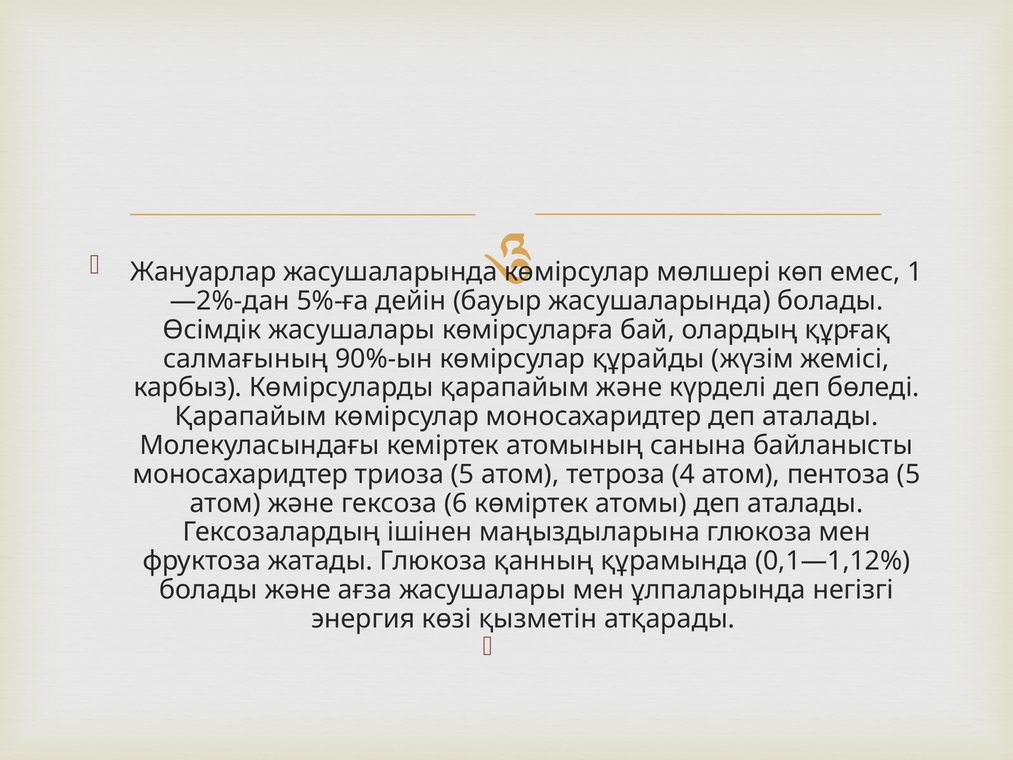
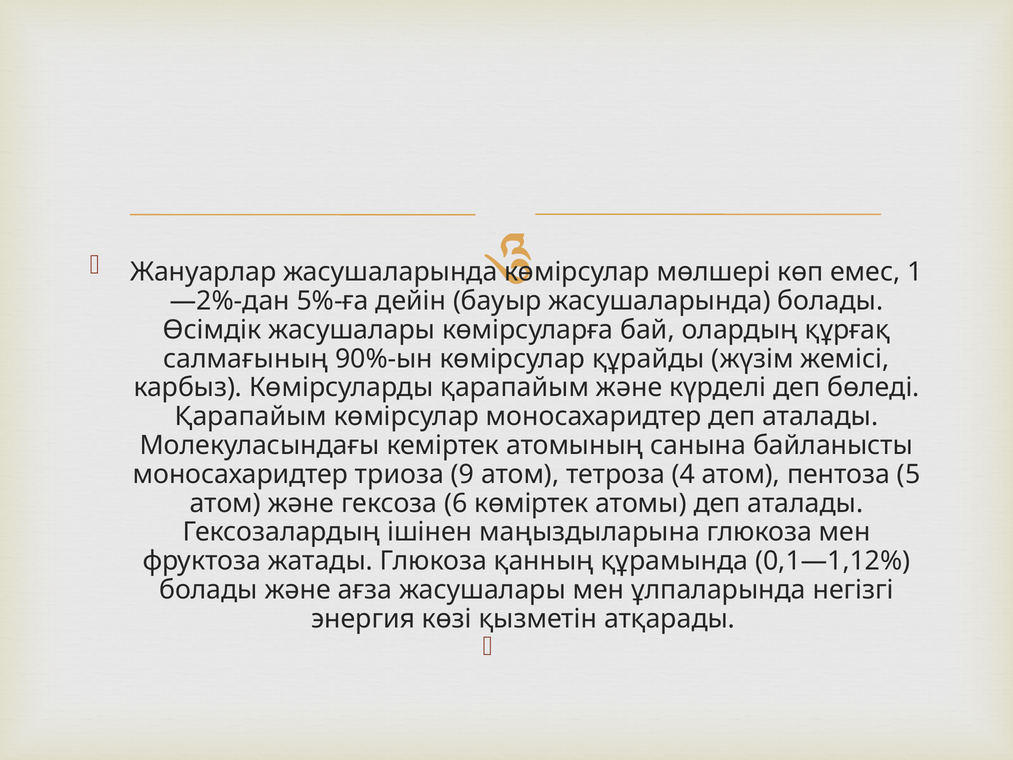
триоза 5: 5 -> 9
